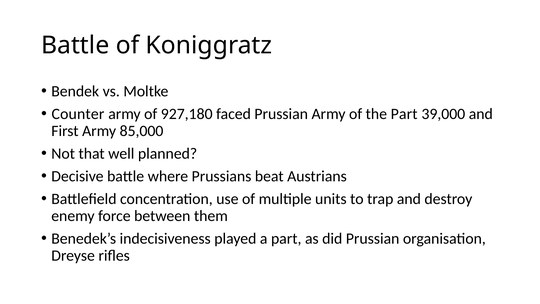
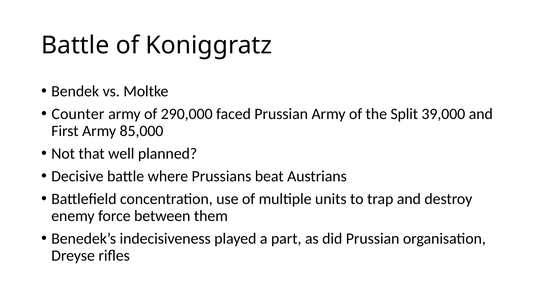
927,180: 927,180 -> 290,000
the Part: Part -> Split
